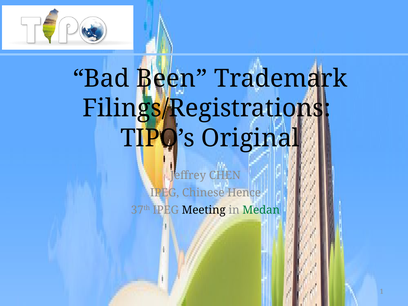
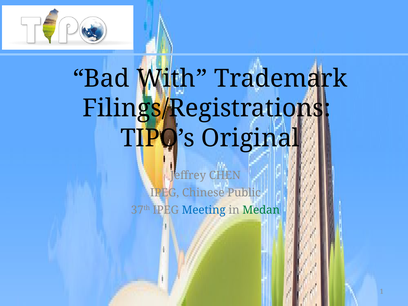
Been: Been -> With
Hence: Hence -> Public
Meeting colour: black -> blue
